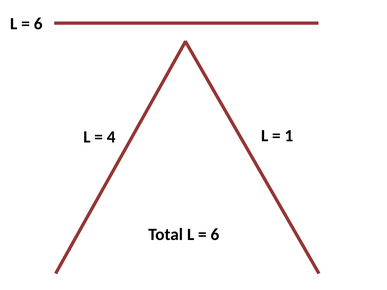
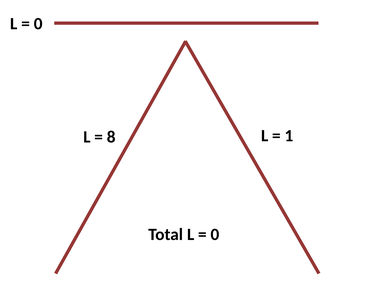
6 at (38, 24): 6 -> 0
4: 4 -> 8
6 at (215, 235): 6 -> 0
